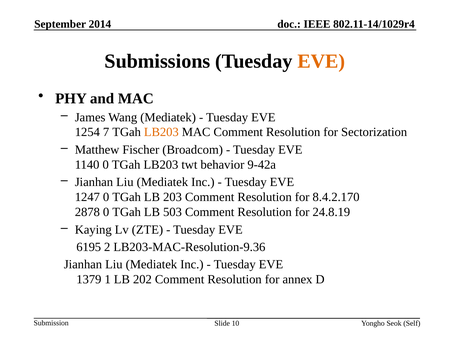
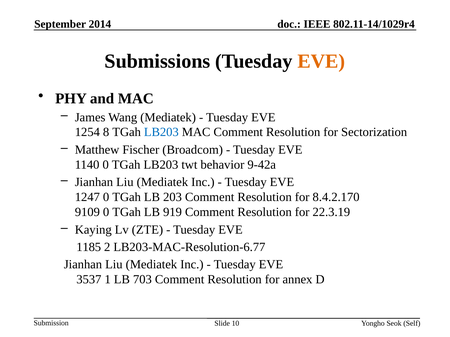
7: 7 -> 8
LB203 at (161, 132) colour: orange -> blue
2878: 2878 -> 9109
503: 503 -> 919
24.8.19: 24.8.19 -> 22.3.19
6195: 6195 -> 1185
LB203-MAC-Resolution-9.36: LB203-MAC-Resolution-9.36 -> LB203-MAC-Resolution-6.77
1379: 1379 -> 3537
202: 202 -> 703
